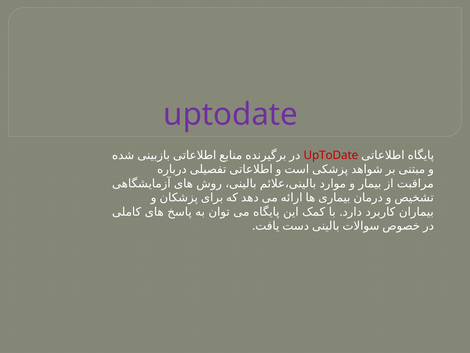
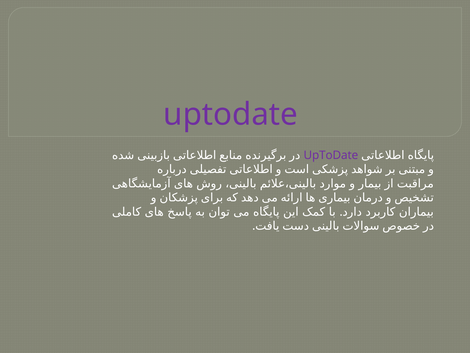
UpToDate at (331, 155) colour: red -> purple
